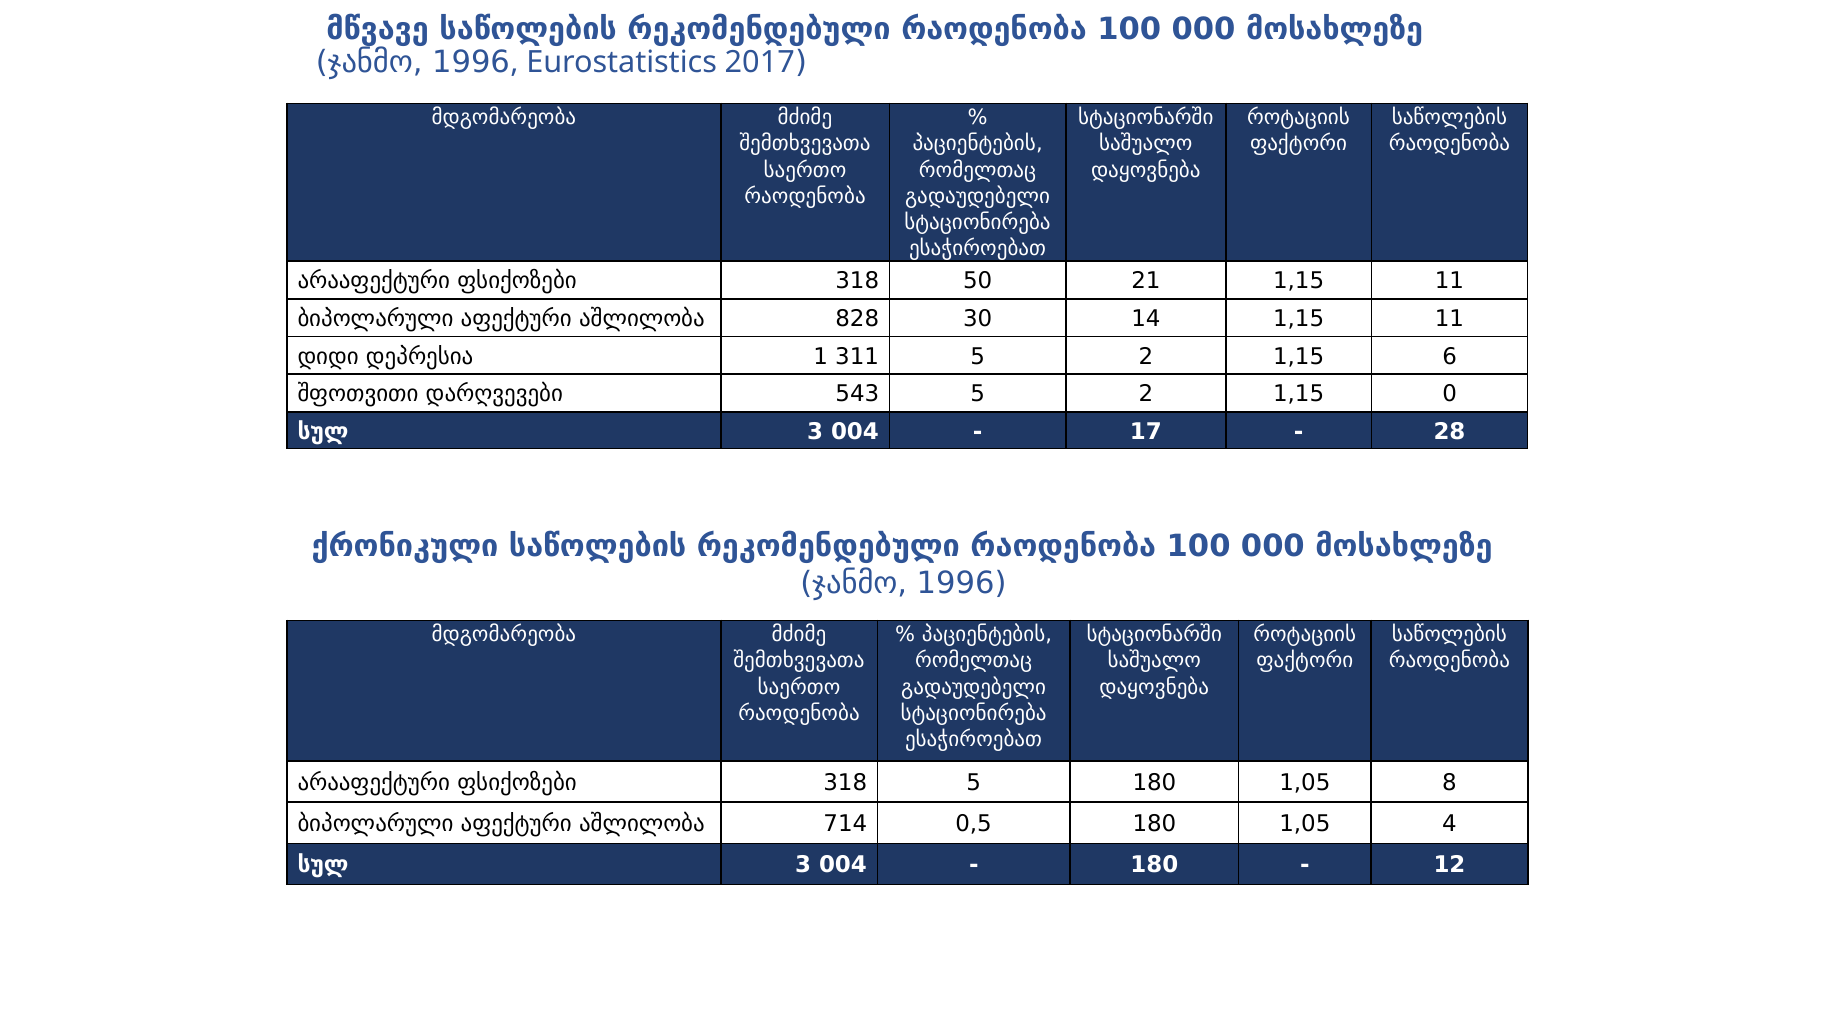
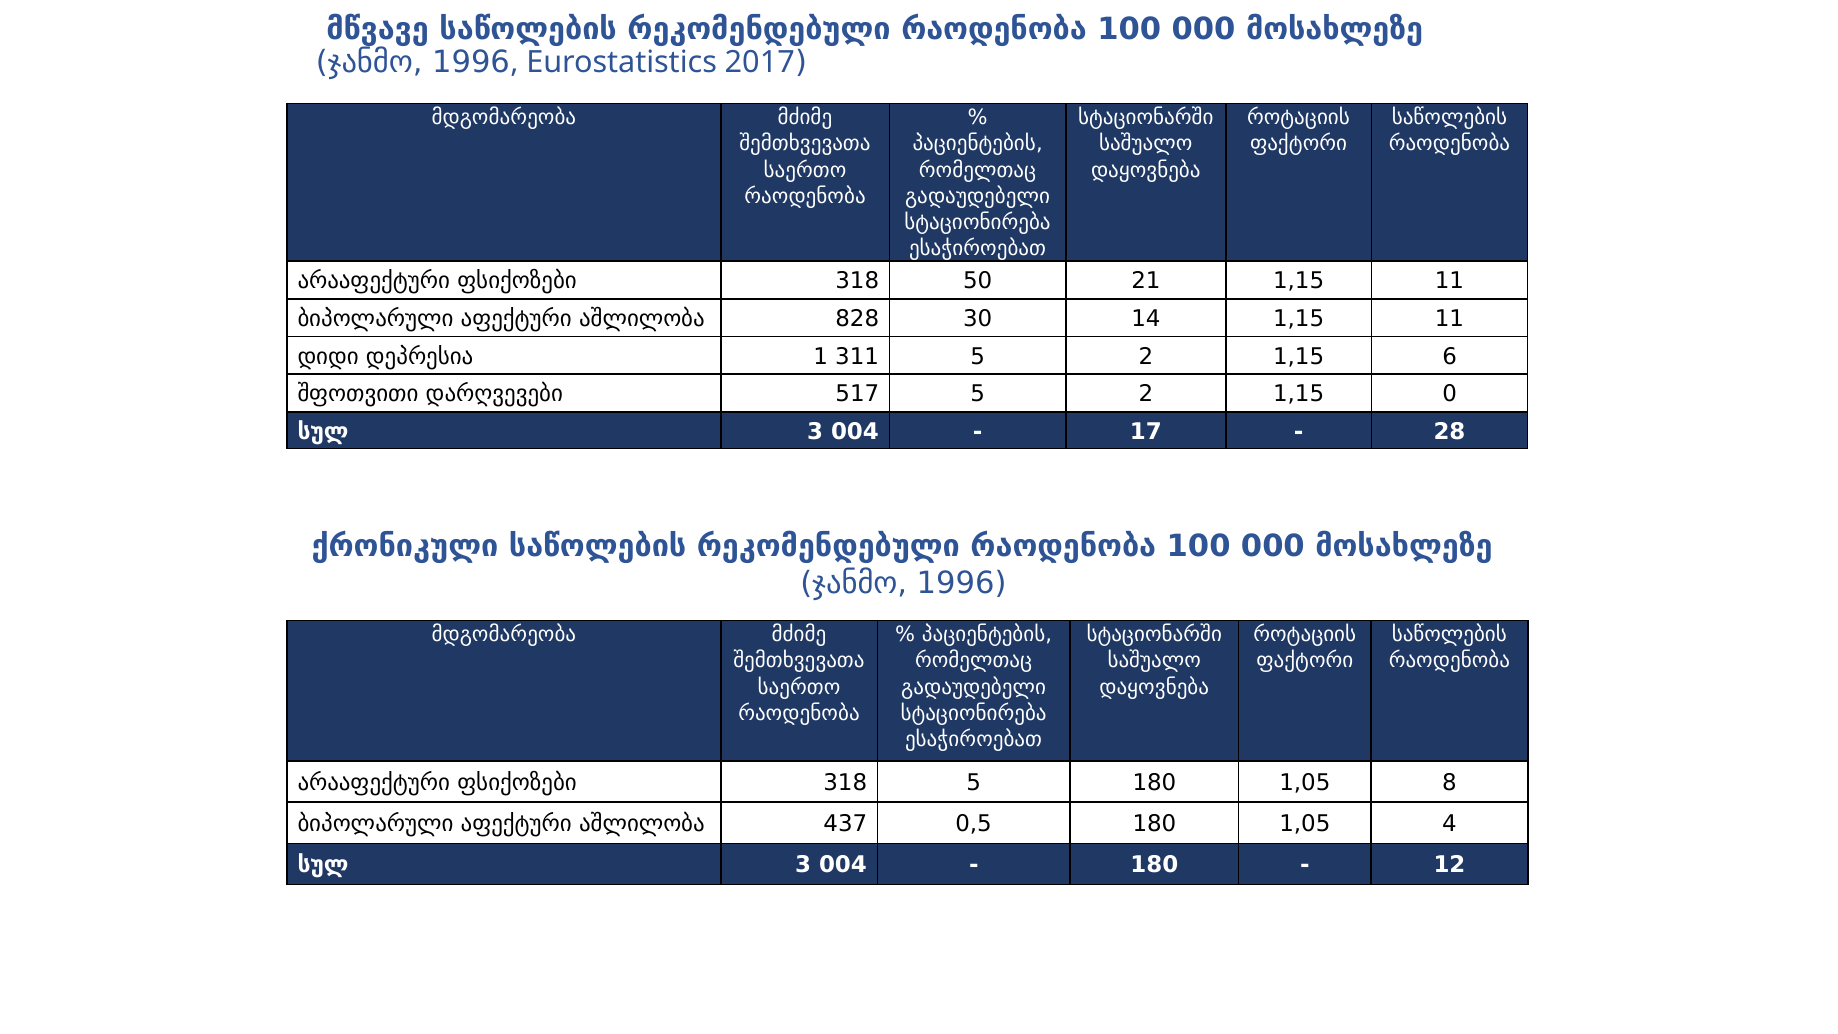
543: 543 -> 517
714: 714 -> 437
